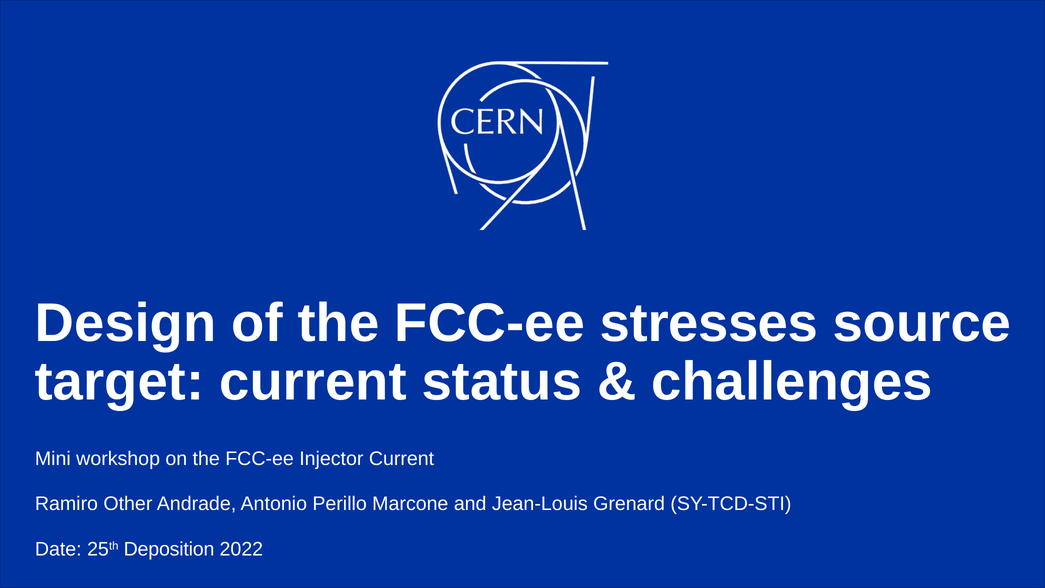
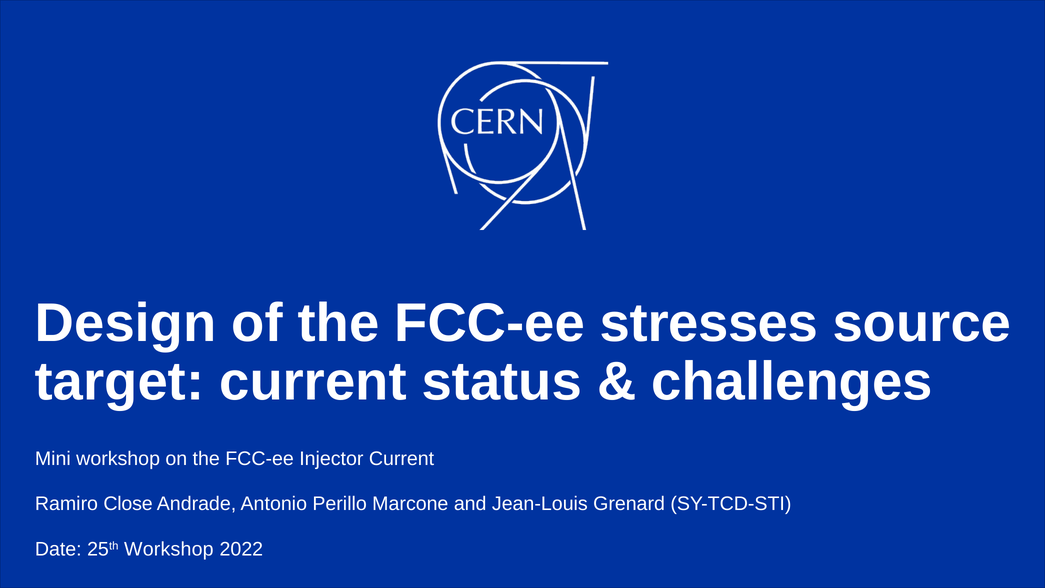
Other: Other -> Close
25th Deposition: Deposition -> Workshop
